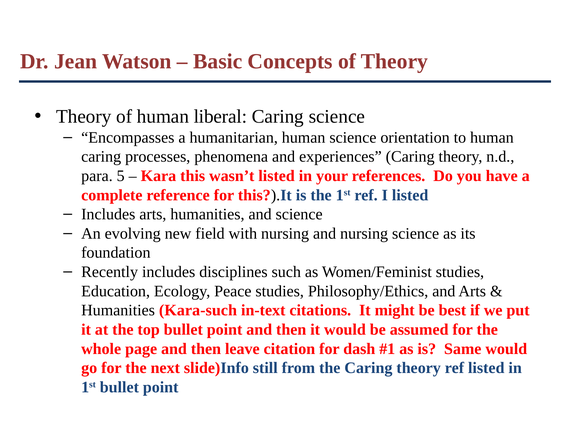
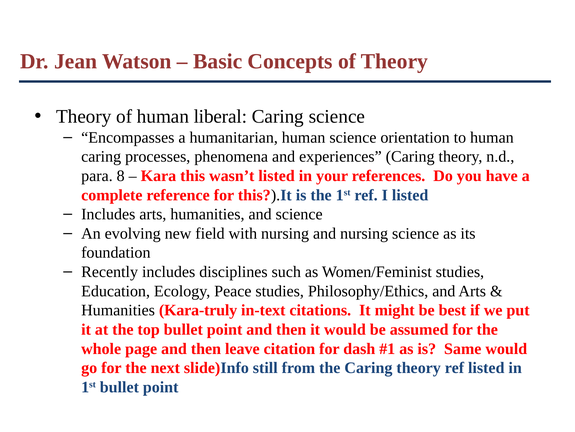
5: 5 -> 8
Kara-such: Kara-such -> Kara-truly
